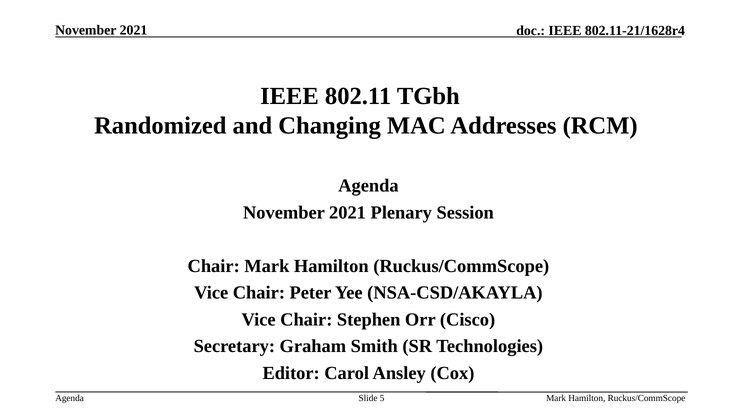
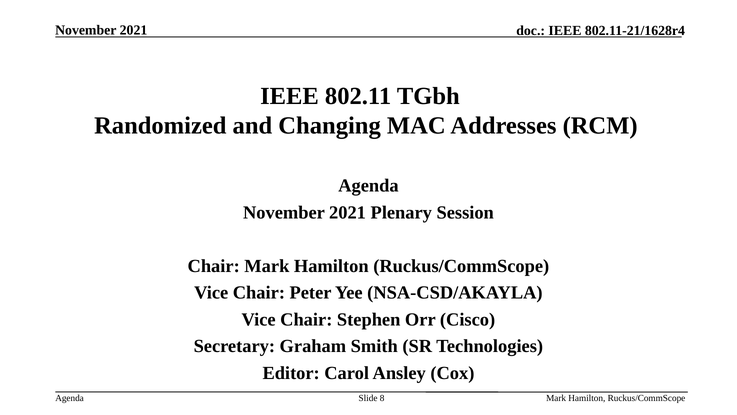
5: 5 -> 8
